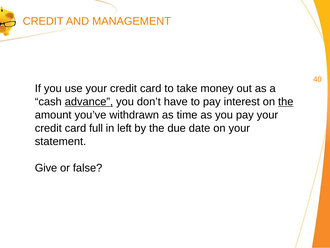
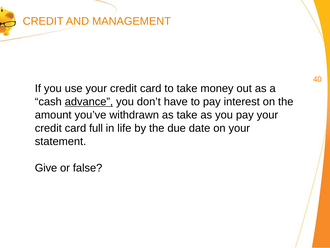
the at (286, 102) underline: present -> none
as time: time -> take
left: left -> life
